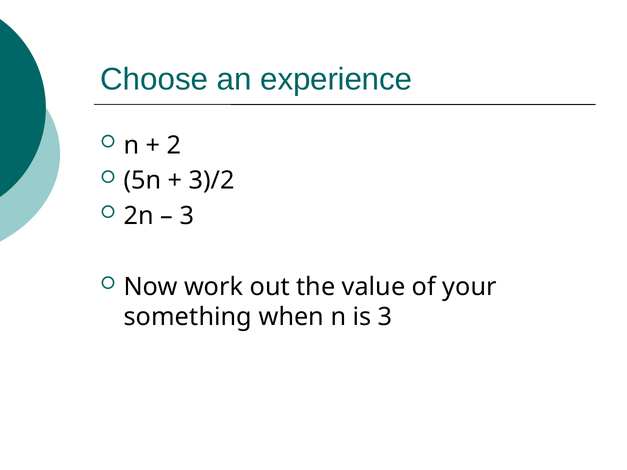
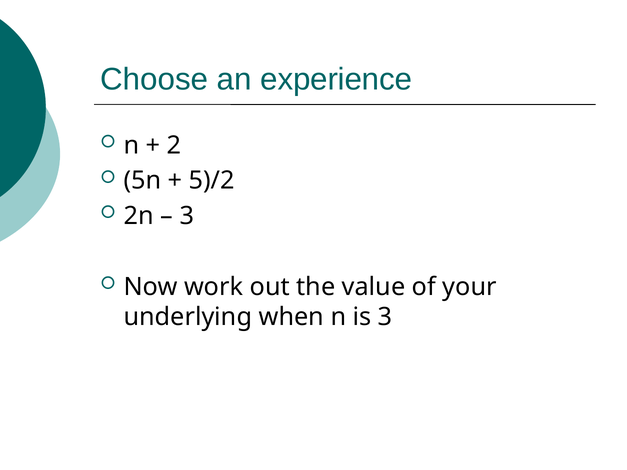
3)/2: 3)/2 -> 5)/2
something: something -> underlying
